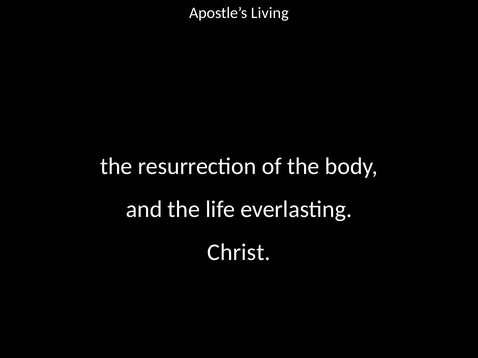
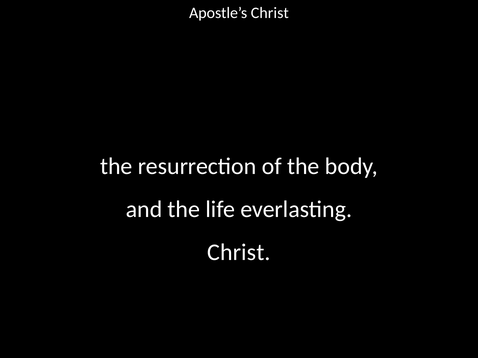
Apostle’s Living: Living -> Christ
